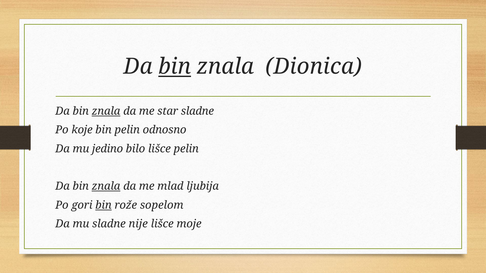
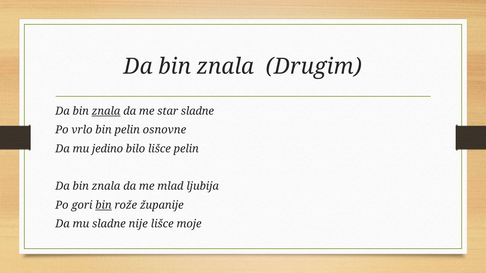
bin at (175, 67) underline: present -> none
Dionica: Dionica -> Drugim
koje: koje -> vrlo
odnosno: odnosno -> osnovne
znala at (106, 187) underline: present -> none
sopelom: sopelom -> županije
